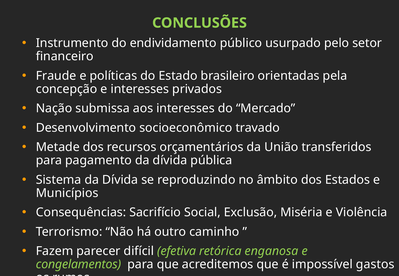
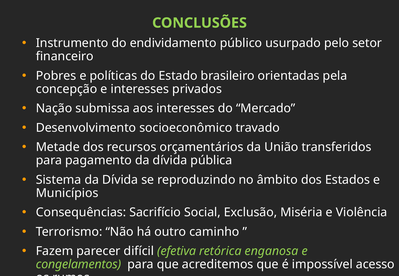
Fraude: Fraude -> Pobres
gastos: gastos -> acesso
